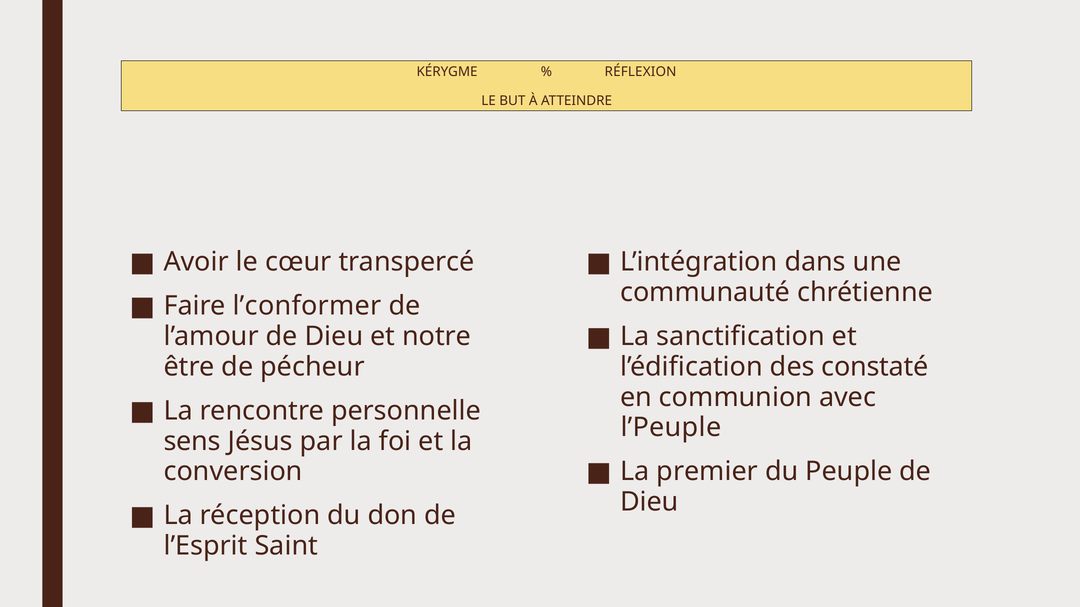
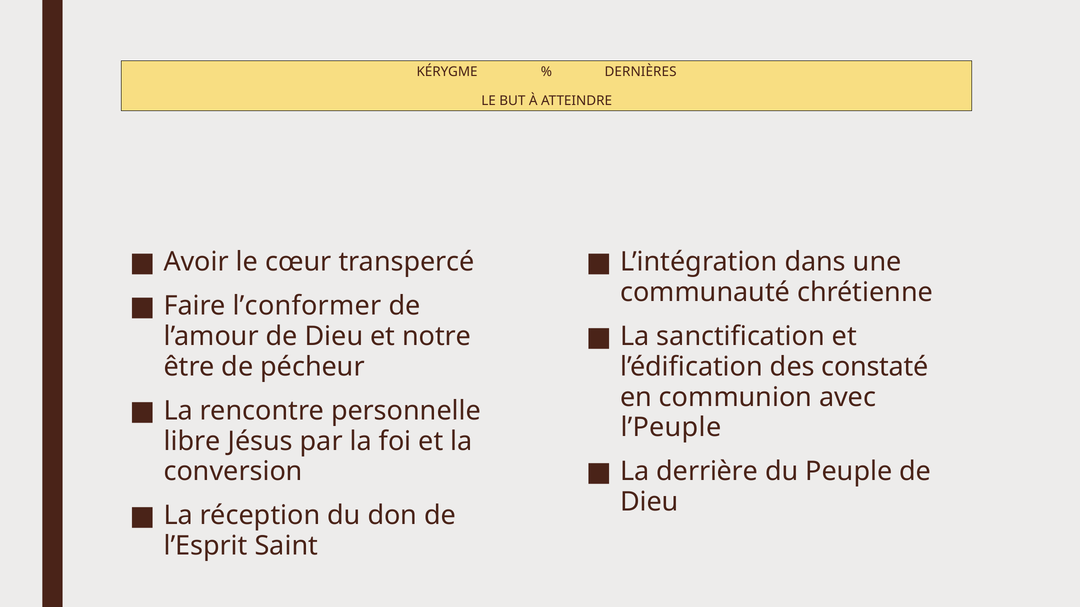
RÉFLEXION: RÉFLEXION -> DERNIÈRES
sens: sens -> libre
premier: premier -> derrière
